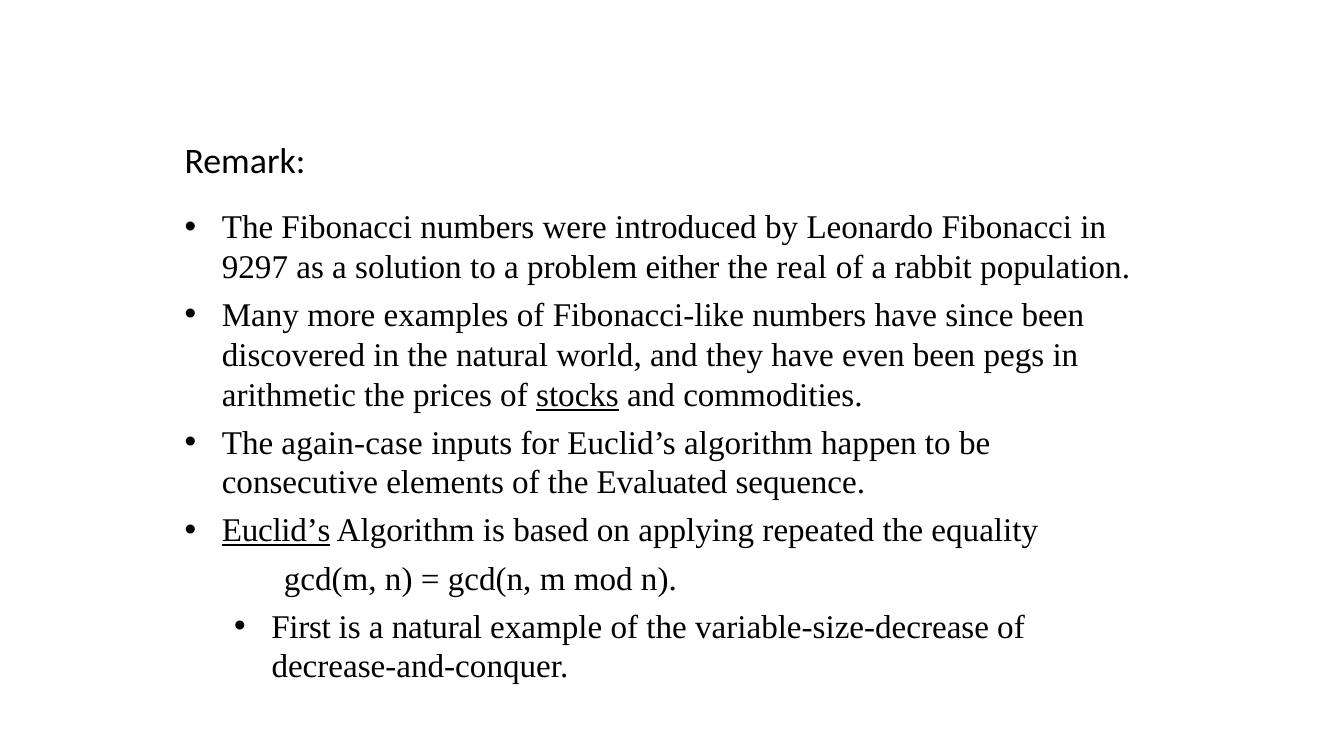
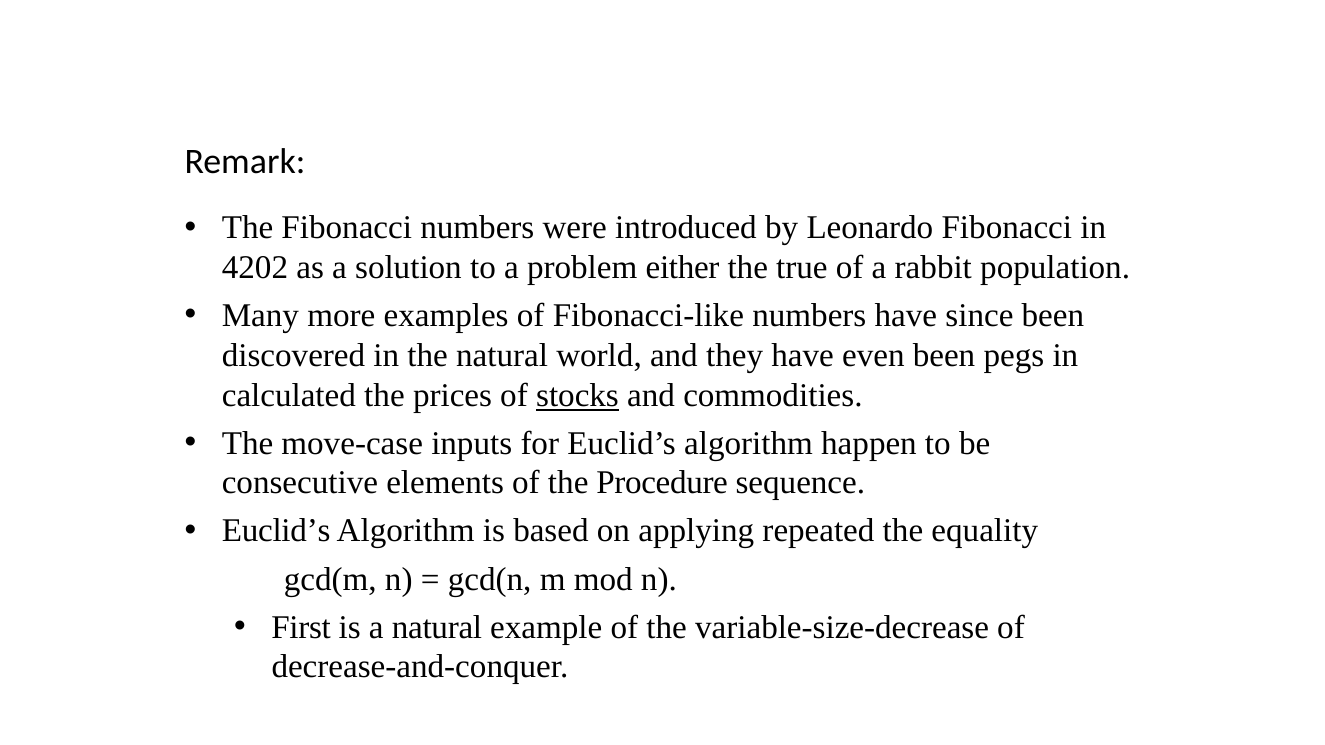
9297: 9297 -> 4202
real: real -> true
arithmetic: arithmetic -> calculated
again-case: again-case -> move-case
Evaluated: Evaluated -> Procedure
Euclid’s at (276, 531) underline: present -> none
